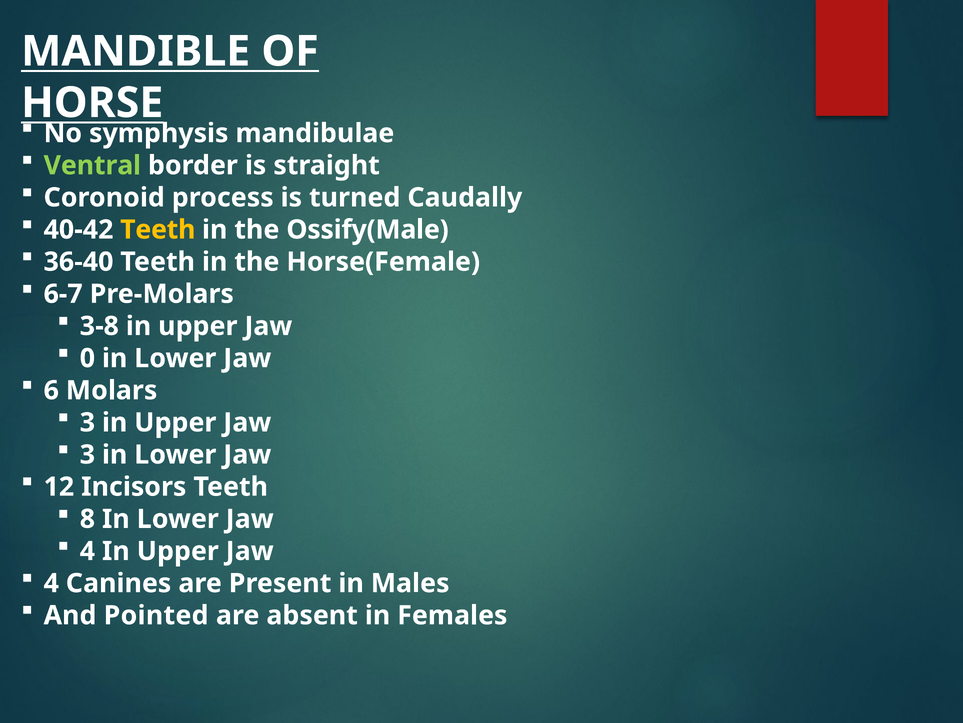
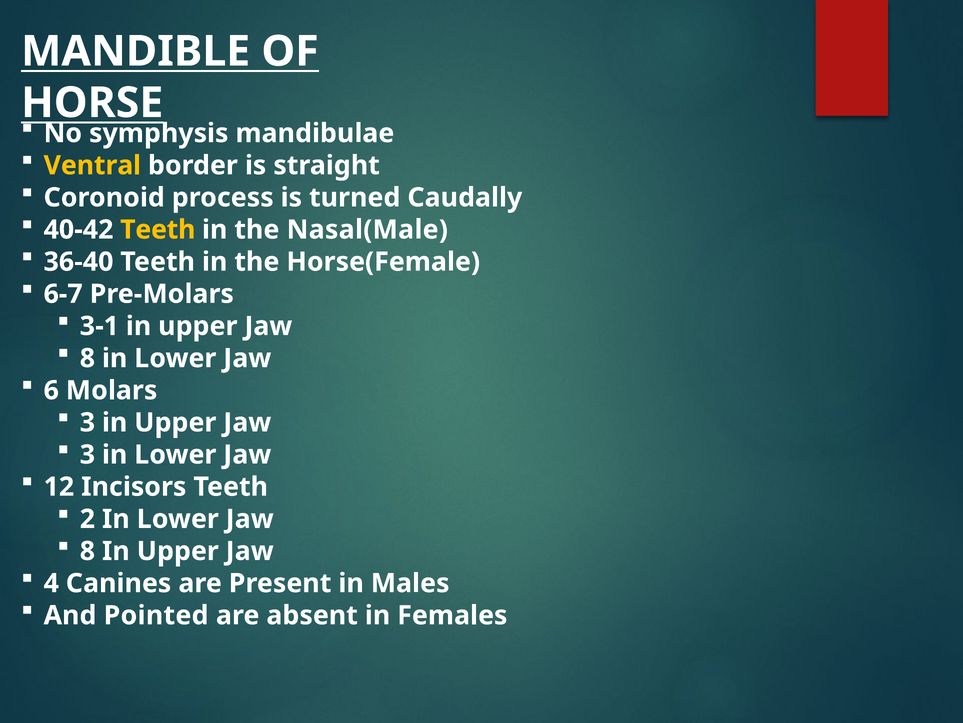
Ventral colour: light green -> yellow
Ossify(Male: Ossify(Male -> Nasal(Male
3-8: 3-8 -> 3-1
0 at (87, 358): 0 -> 8
8: 8 -> 2
4 at (87, 551): 4 -> 8
